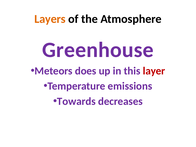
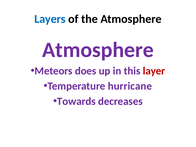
Layers colour: orange -> blue
Greenhouse at (98, 50): Greenhouse -> Atmosphere
emissions: emissions -> hurricane
